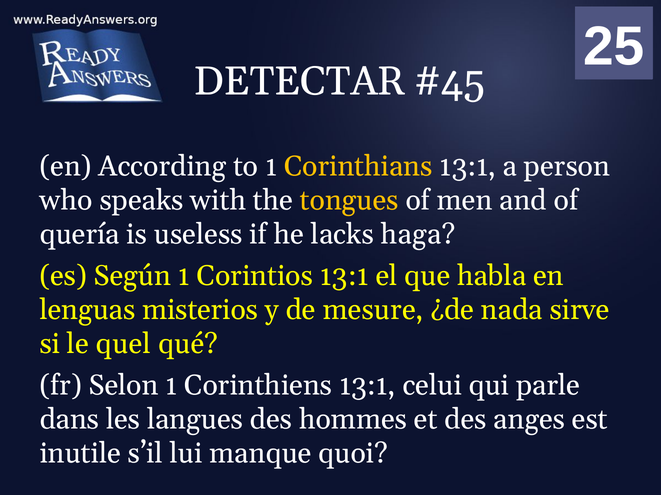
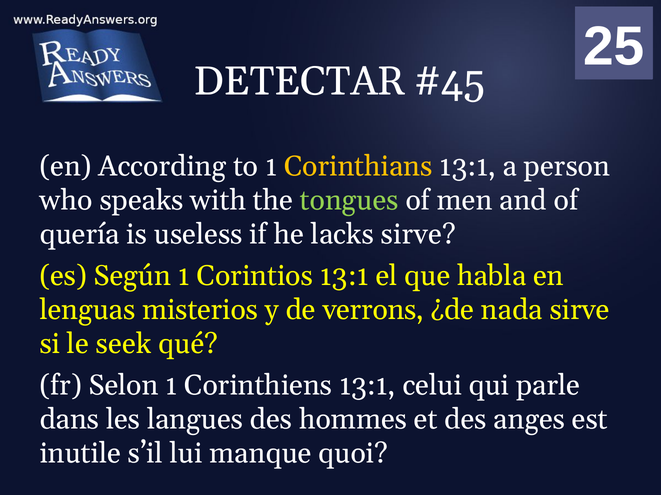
tongues colour: yellow -> light green
lacks haga: haga -> sirve
mesure: mesure -> verrons
quel: quel -> seek
